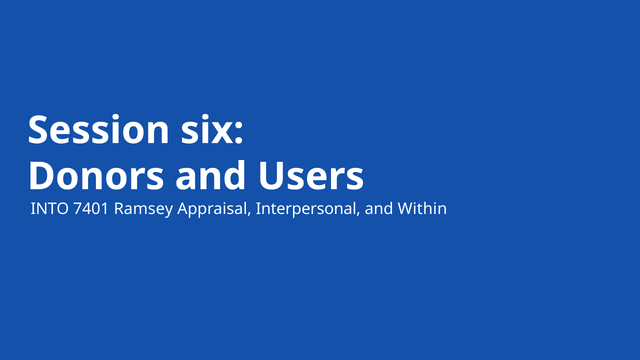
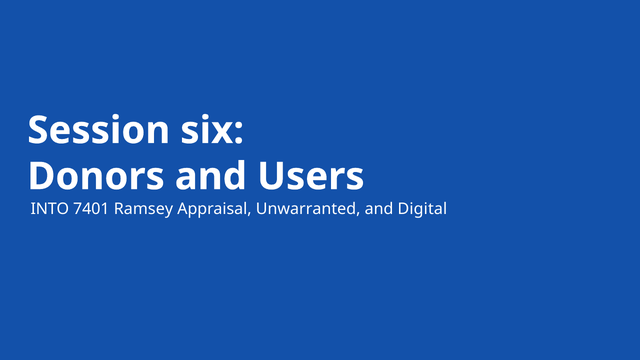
Interpersonal: Interpersonal -> Unwarranted
Within: Within -> Digital
